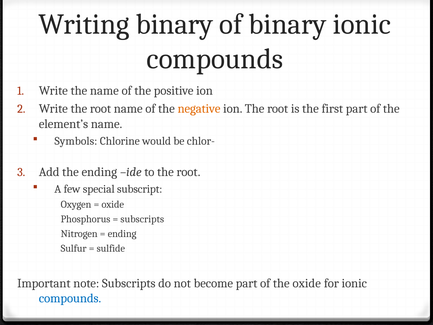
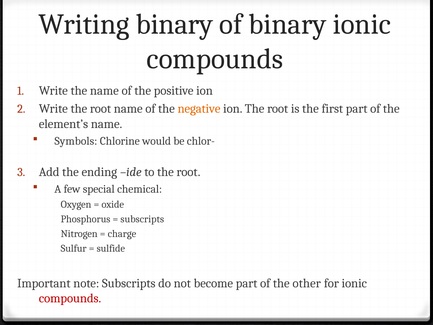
subscript: subscript -> chemical
ending at (122, 234): ending -> charge
the oxide: oxide -> other
compounds at (70, 298) colour: blue -> red
